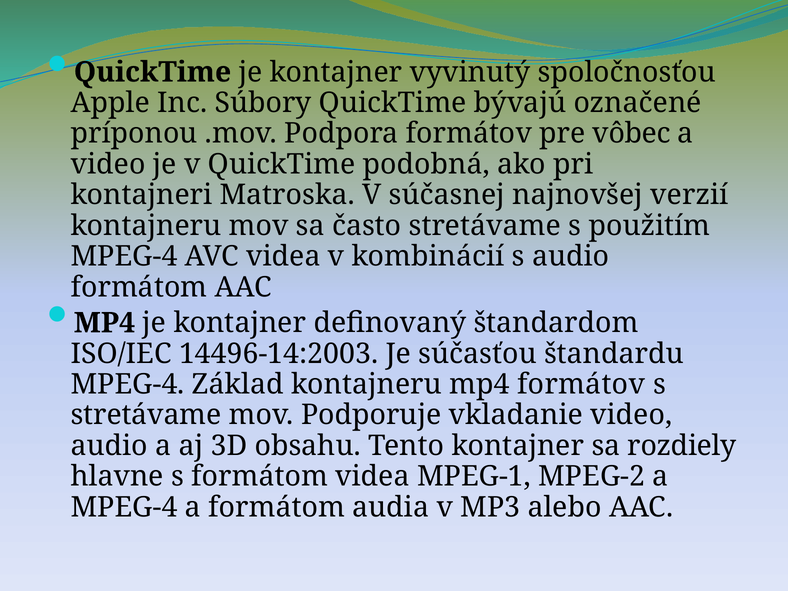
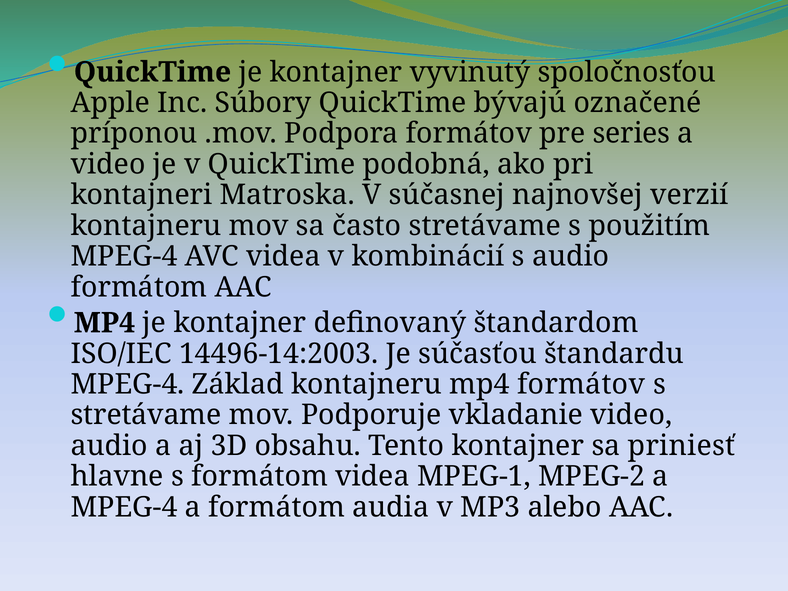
vôbec: vôbec -> series
rozdiely: rozdiely -> priniesť
